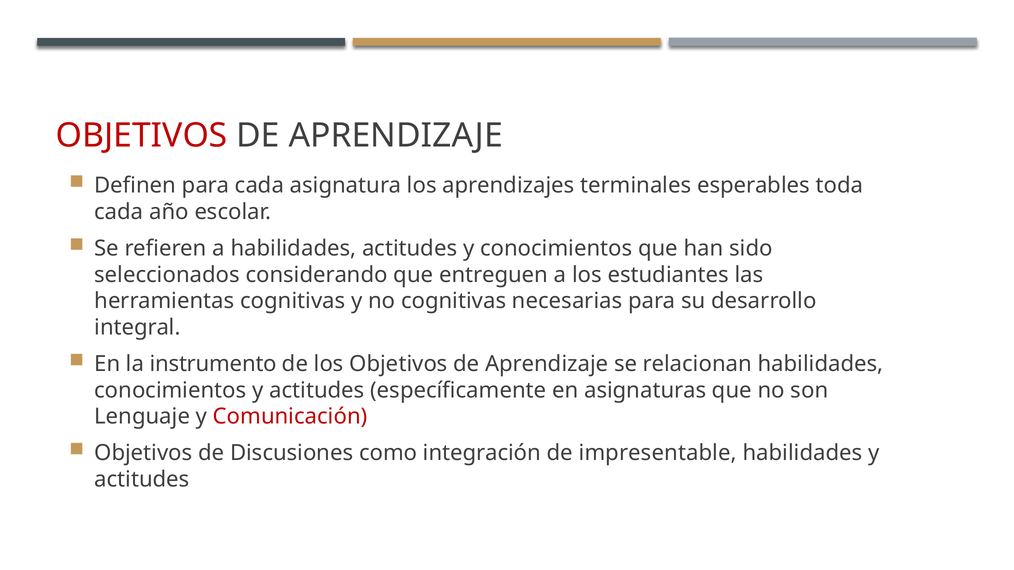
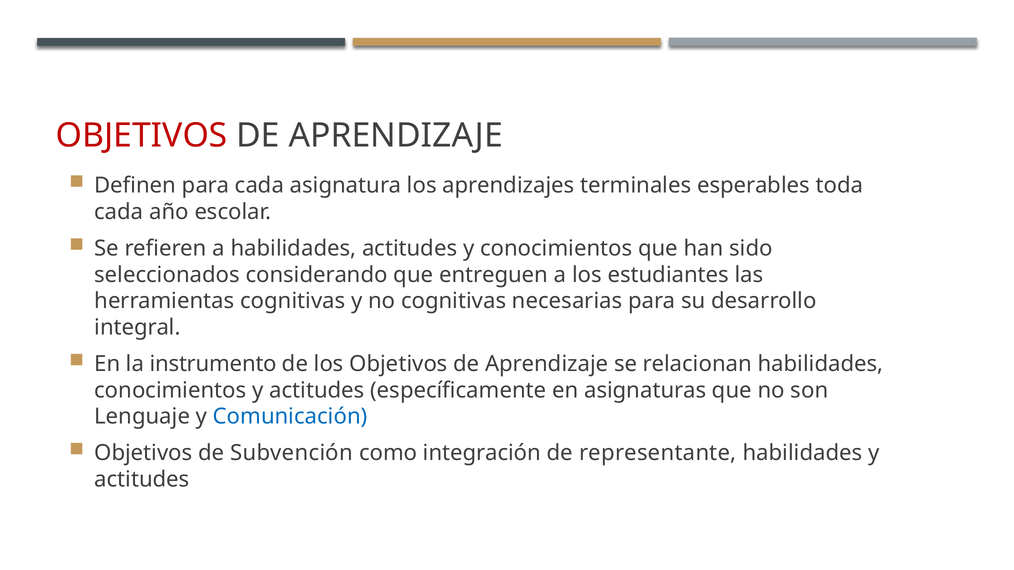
Comunicación colour: red -> blue
Discusiones: Discusiones -> Subvención
impresentable: impresentable -> representante
